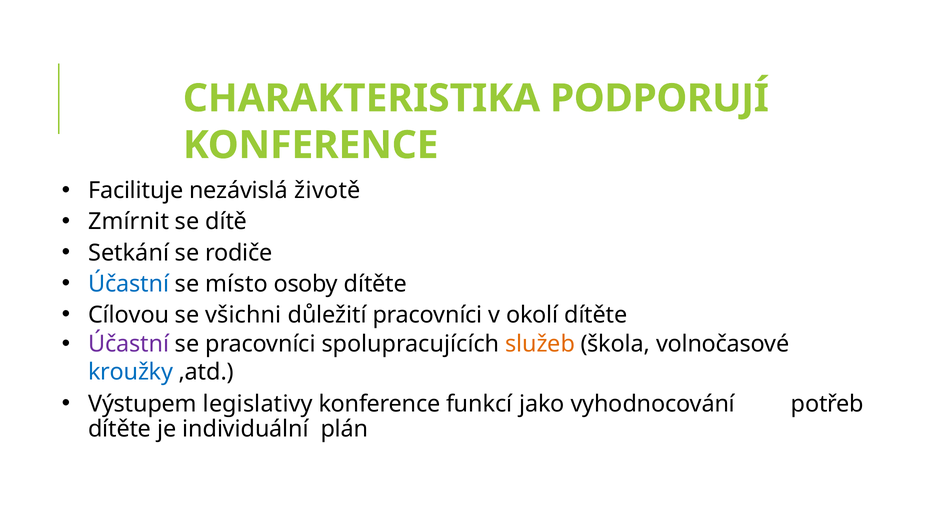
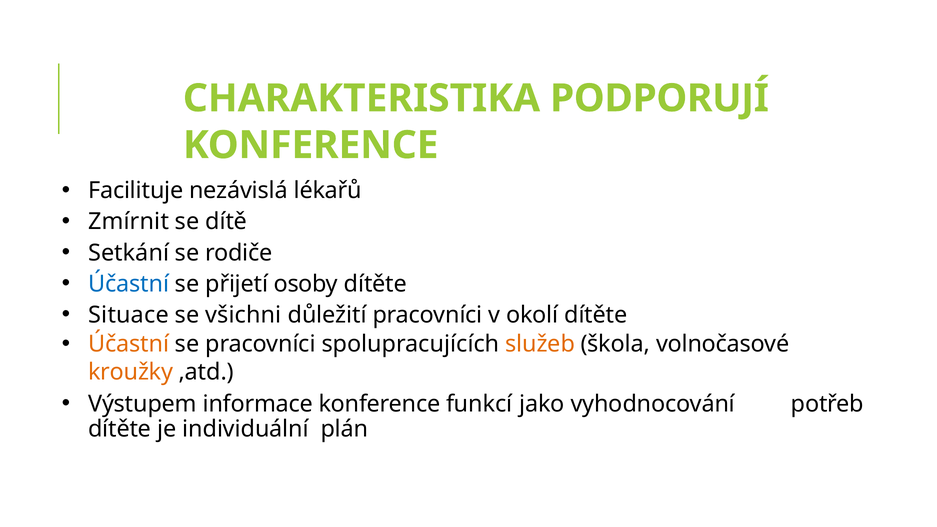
životě: životě -> lékařů
místo: místo -> přijetí
Cílovou: Cílovou -> Situace
Účastní at (129, 344) colour: purple -> orange
kroužky colour: blue -> orange
legislativy: legislativy -> informace
